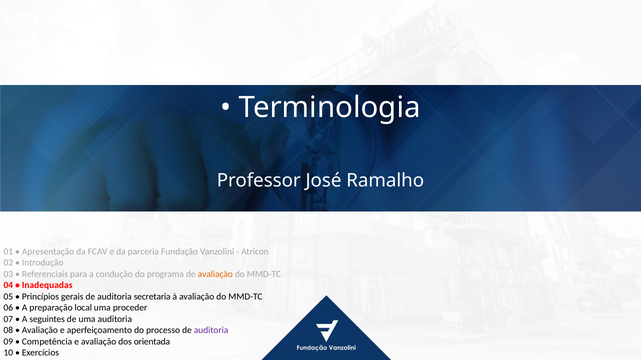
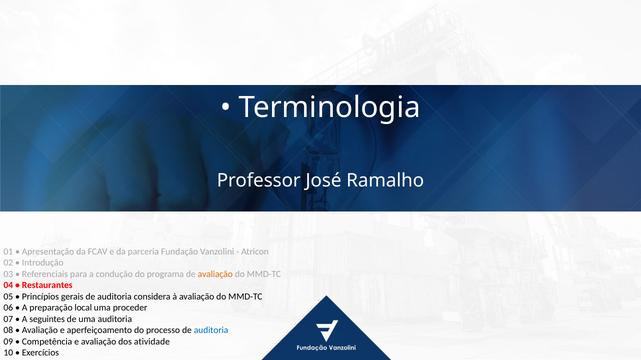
Inadequadas: Inadequadas -> Restaurantes
secretaria: secretaria -> considera
auditoria at (211, 331) colour: purple -> blue
orientada: orientada -> atividade
